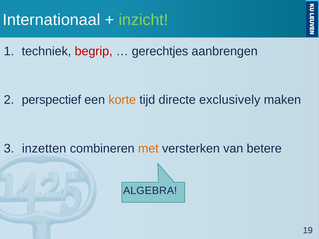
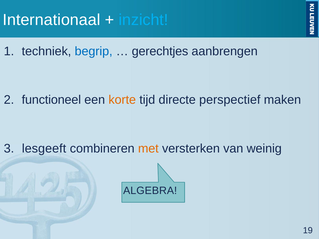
inzicht colour: light green -> light blue
begrip colour: red -> blue
perspectief: perspectief -> functioneel
exclusively: exclusively -> perspectief
inzetten: inzetten -> lesgeeft
betere: betere -> weinig
